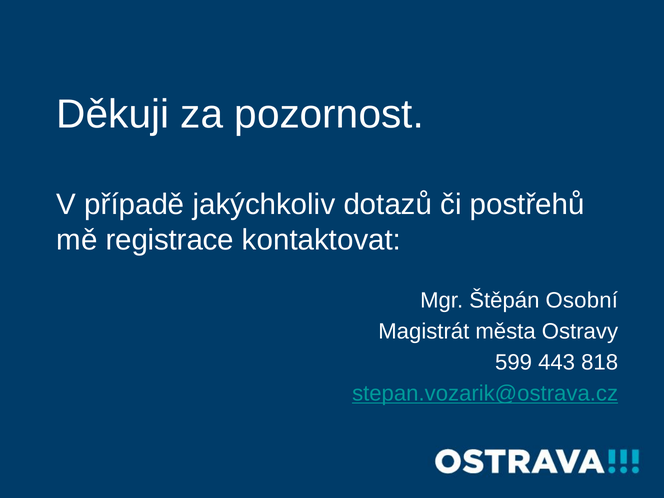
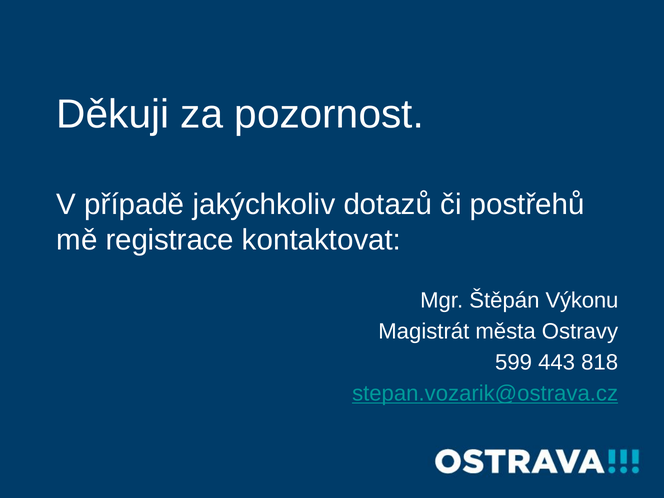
Osobní: Osobní -> Výkonu
